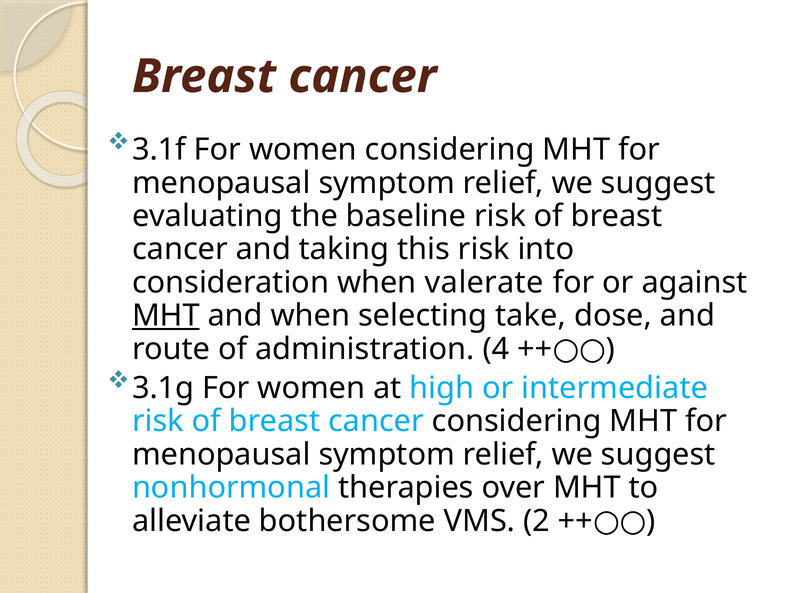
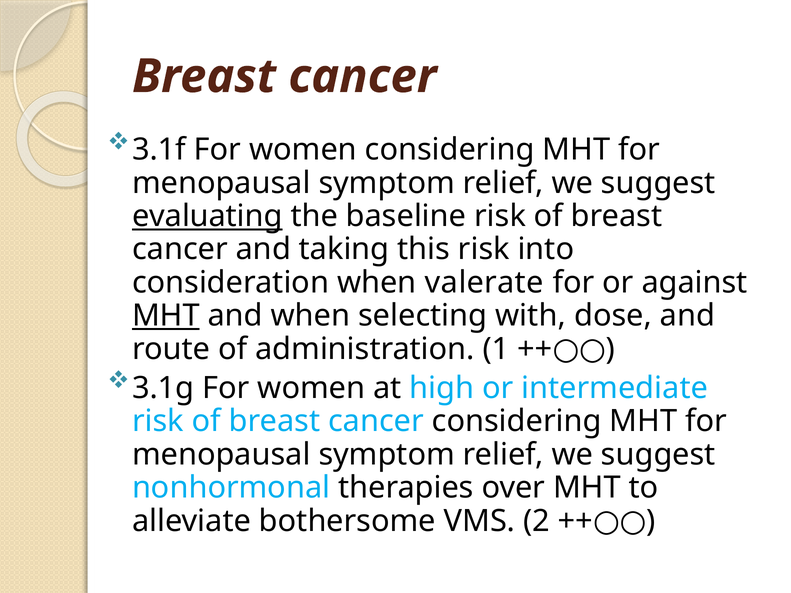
evaluating underline: none -> present
take: take -> with
4: 4 -> 1
